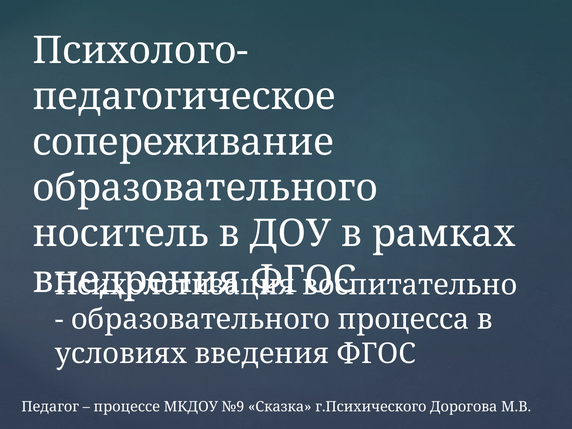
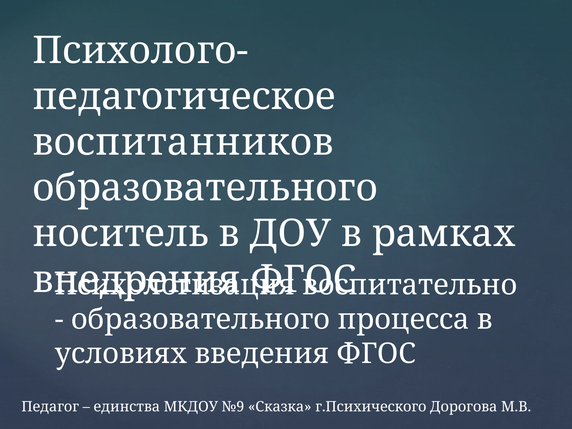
сопереживание: сопереживание -> воспитанников
процессе: процессе -> единства
